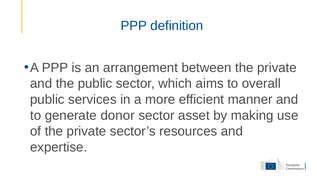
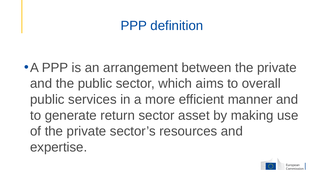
donor: donor -> return
